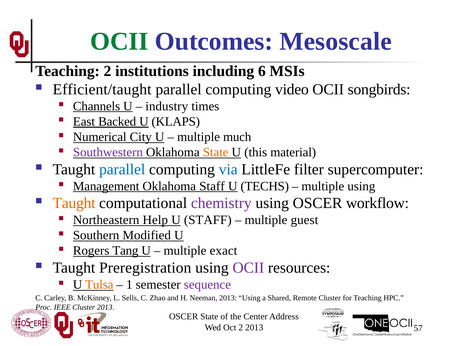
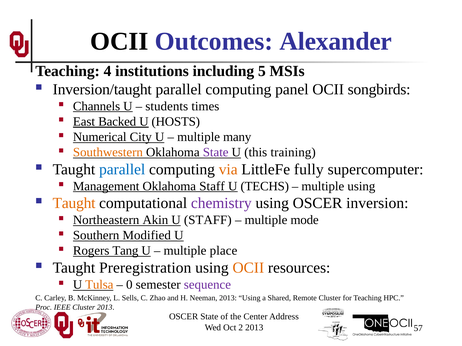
OCII at (119, 41) colour: green -> black
Mesoscale: Mesoscale -> Alexander
Teaching 2: 2 -> 4
6: 6 -> 5
Efficient/taught: Efficient/taught -> Inversion/taught
video: video -> panel
industry: industry -> students
KLAPS: KLAPS -> HOSTS
much: much -> many
Southwestern colour: purple -> orange
State at (216, 153) colour: orange -> purple
material: material -> training
via colour: blue -> orange
filter: filter -> fully
workflow: workflow -> inversion
Help: Help -> Akin
guest: guest -> mode
exact: exact -> place
OCII at (248, 268) colour: purple -> orange
1: 1 -> 0
